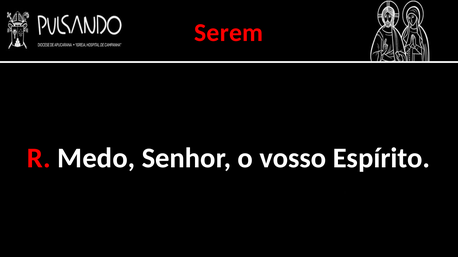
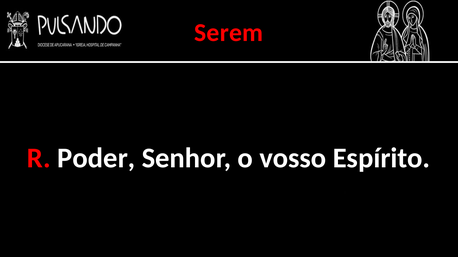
Medo: Medo -> Poder
